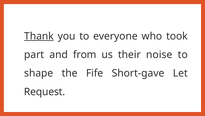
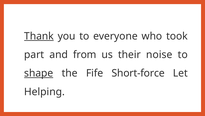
shape underline: none -> present
Short-gave: Short-gave -> Short-force
Request: Request -> Helping
